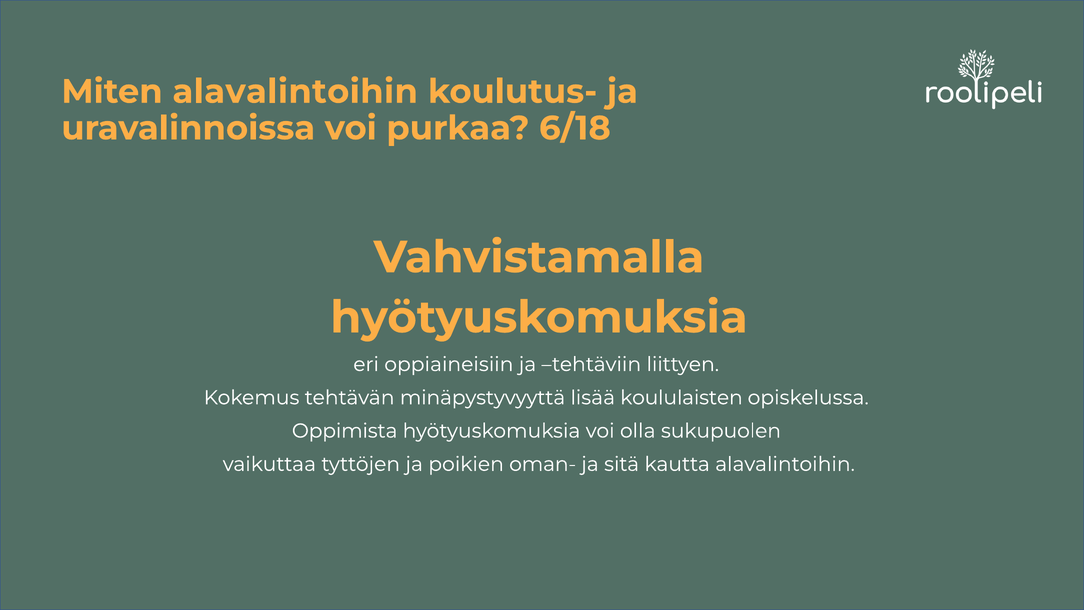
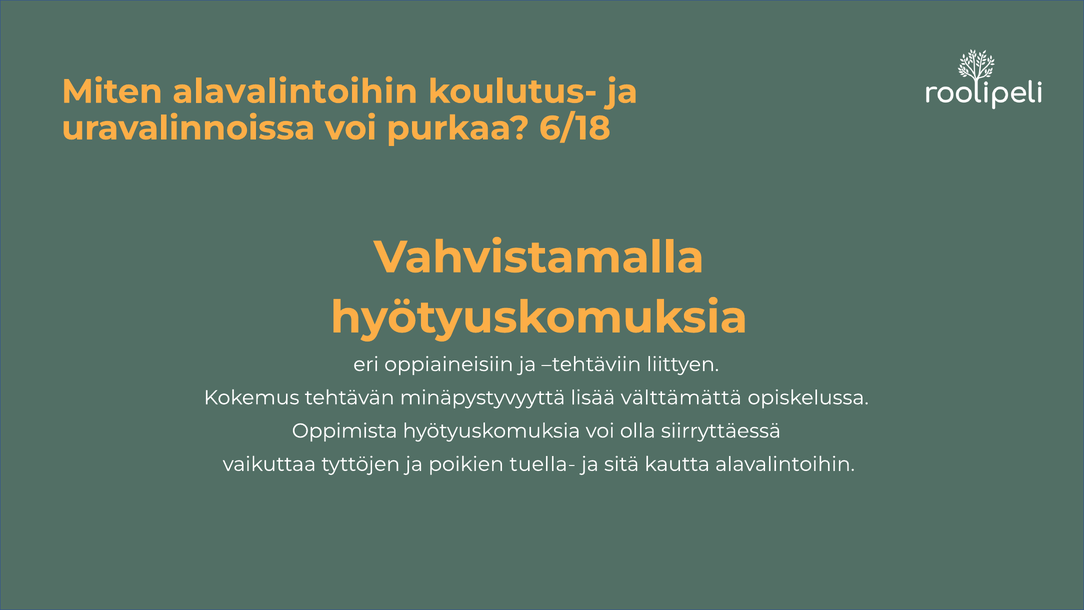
koululaisten: koululaisten -> välttämättä
sukupuolen: sukupuolen -> siirryttäessä
oman-: oman- -> tuella-
